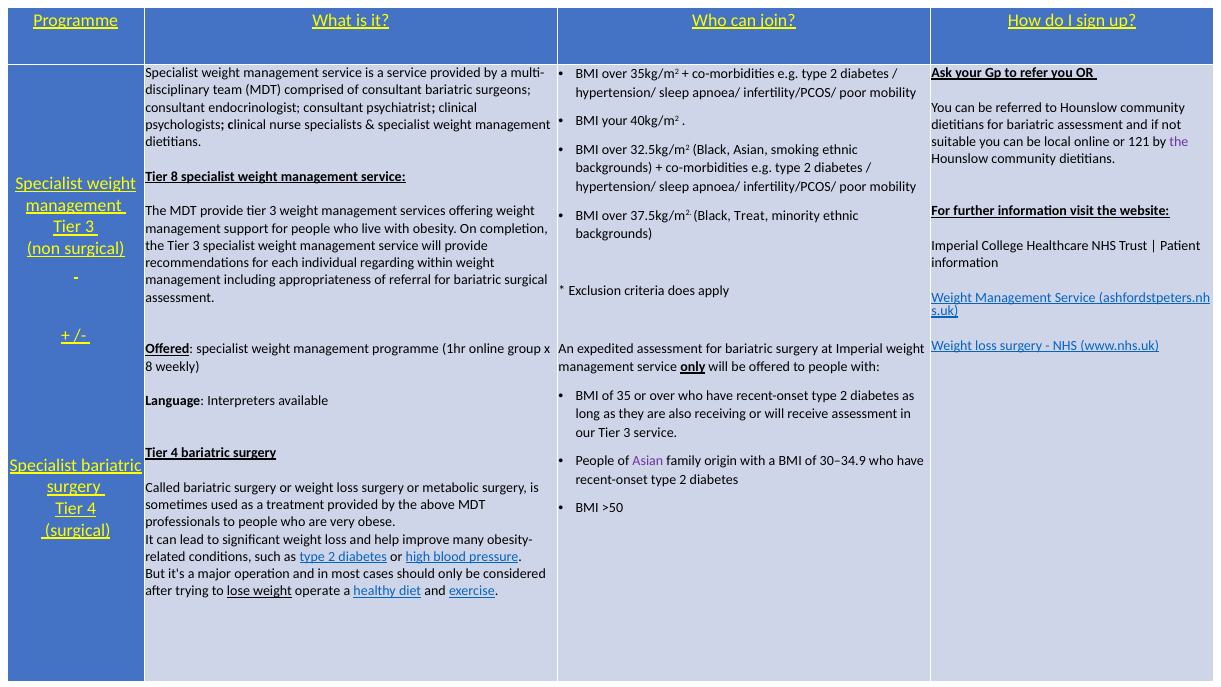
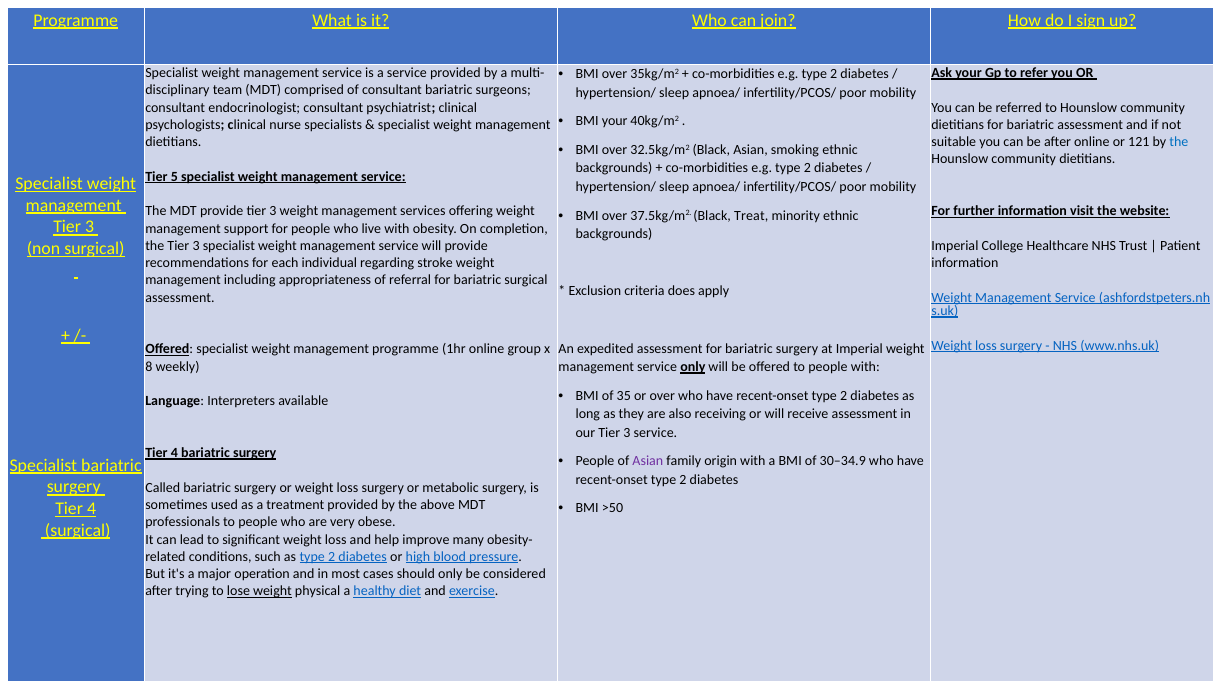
be local: local -> after
the at (1179, 142) colour: purple -> blue
Tier 8: 8 -> 5
within: within -> stroke
operate: operate -> physical
